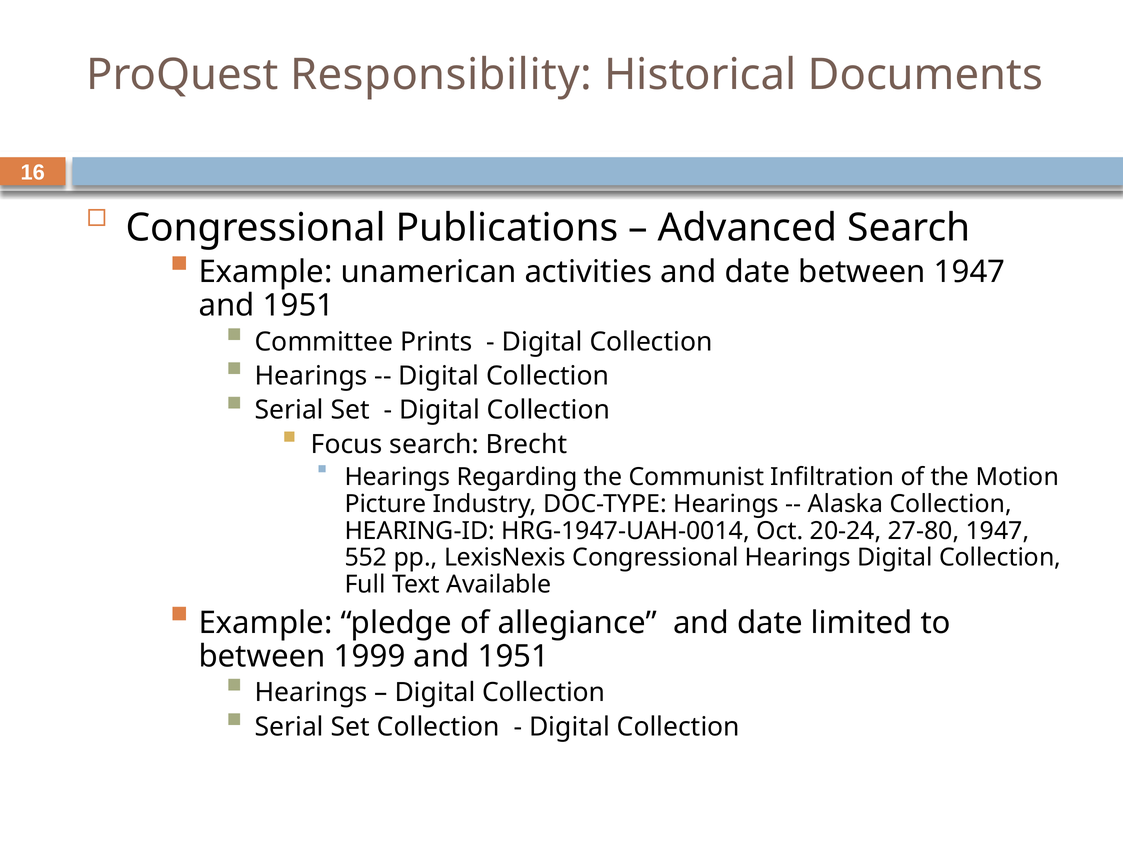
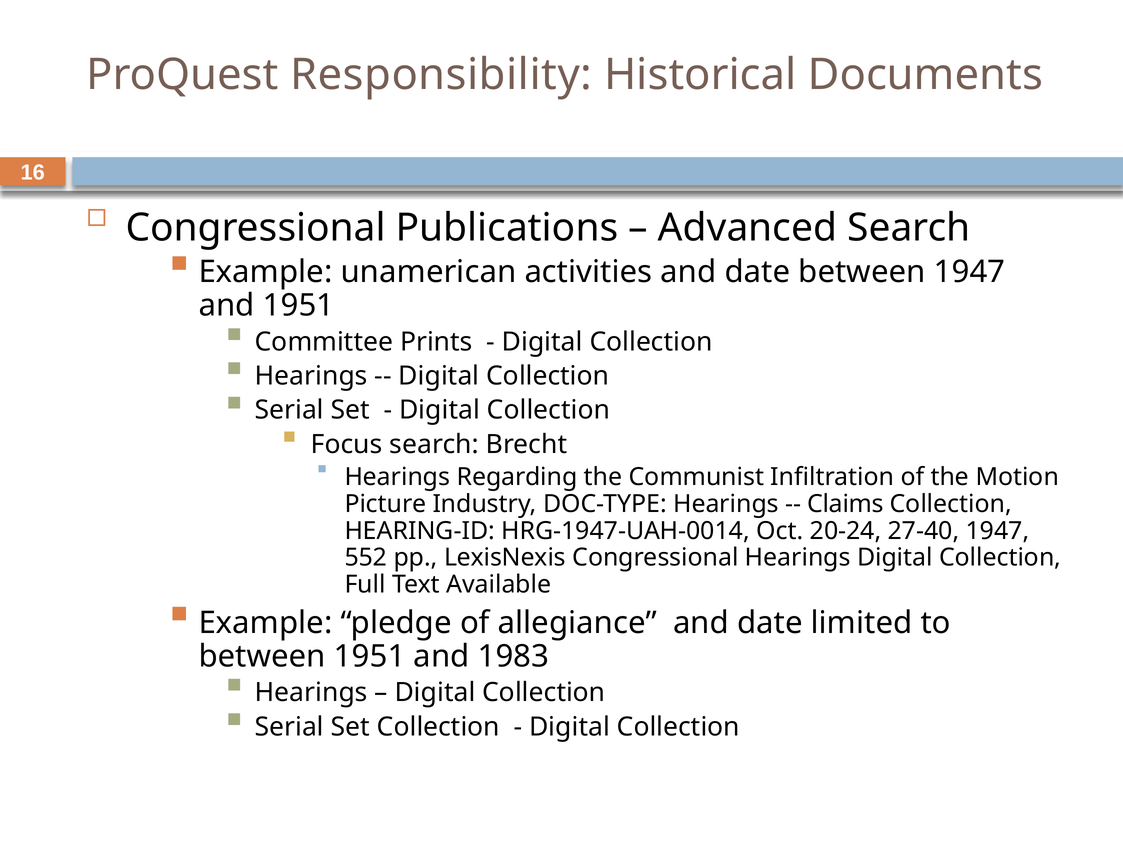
Alaska: Alaska -> Claims
27-80: 27-80 -> 27-40
between 1999: 1999 -> 1951
1951 at (513, 657): 1951 -> 1983
